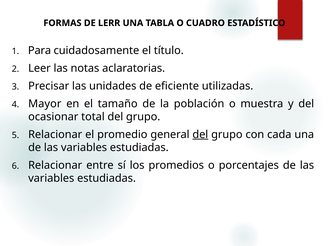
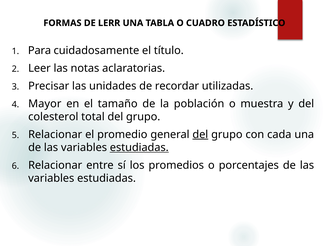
eficiente: eficiente -> recordar
ocasionar: ocasionar -> colesterol
estudiadas at (139, 148) underline: none -> present
